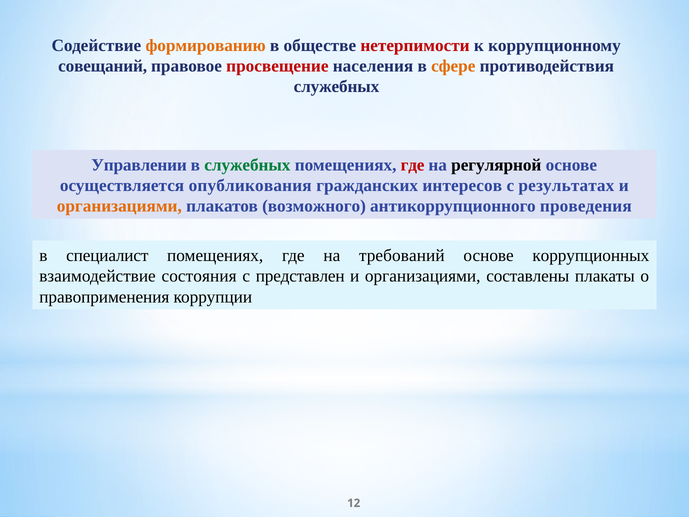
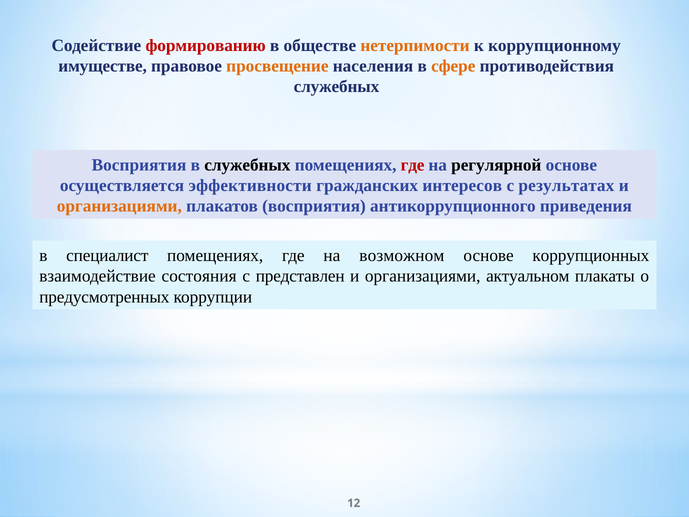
формированию colour: orange -> red
нетерпимости colour: red -> orange
совещаний: совещаний -> имуществе
просвещение colour: red -> orange
Управлении at (139, 165): Управлении -> Восприятия
служебных at (247, 165) colour: green -> black
опубликования: опубликования -> эффективности
плакатов возможного: возможного -> восприятия
проведения: проведения -> приведения
требований: требований -> возможном
составлены: составлены -> актуальном
правоприменения: правоприменения -> предусмотренных
